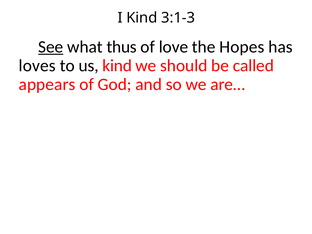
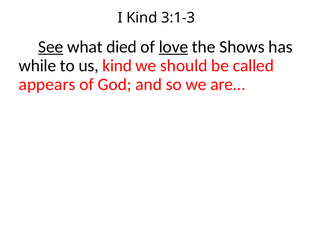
thus: thus -> died
love underline: none -> present
Hopes: Hopes -> Shows
loves: loves -> while
